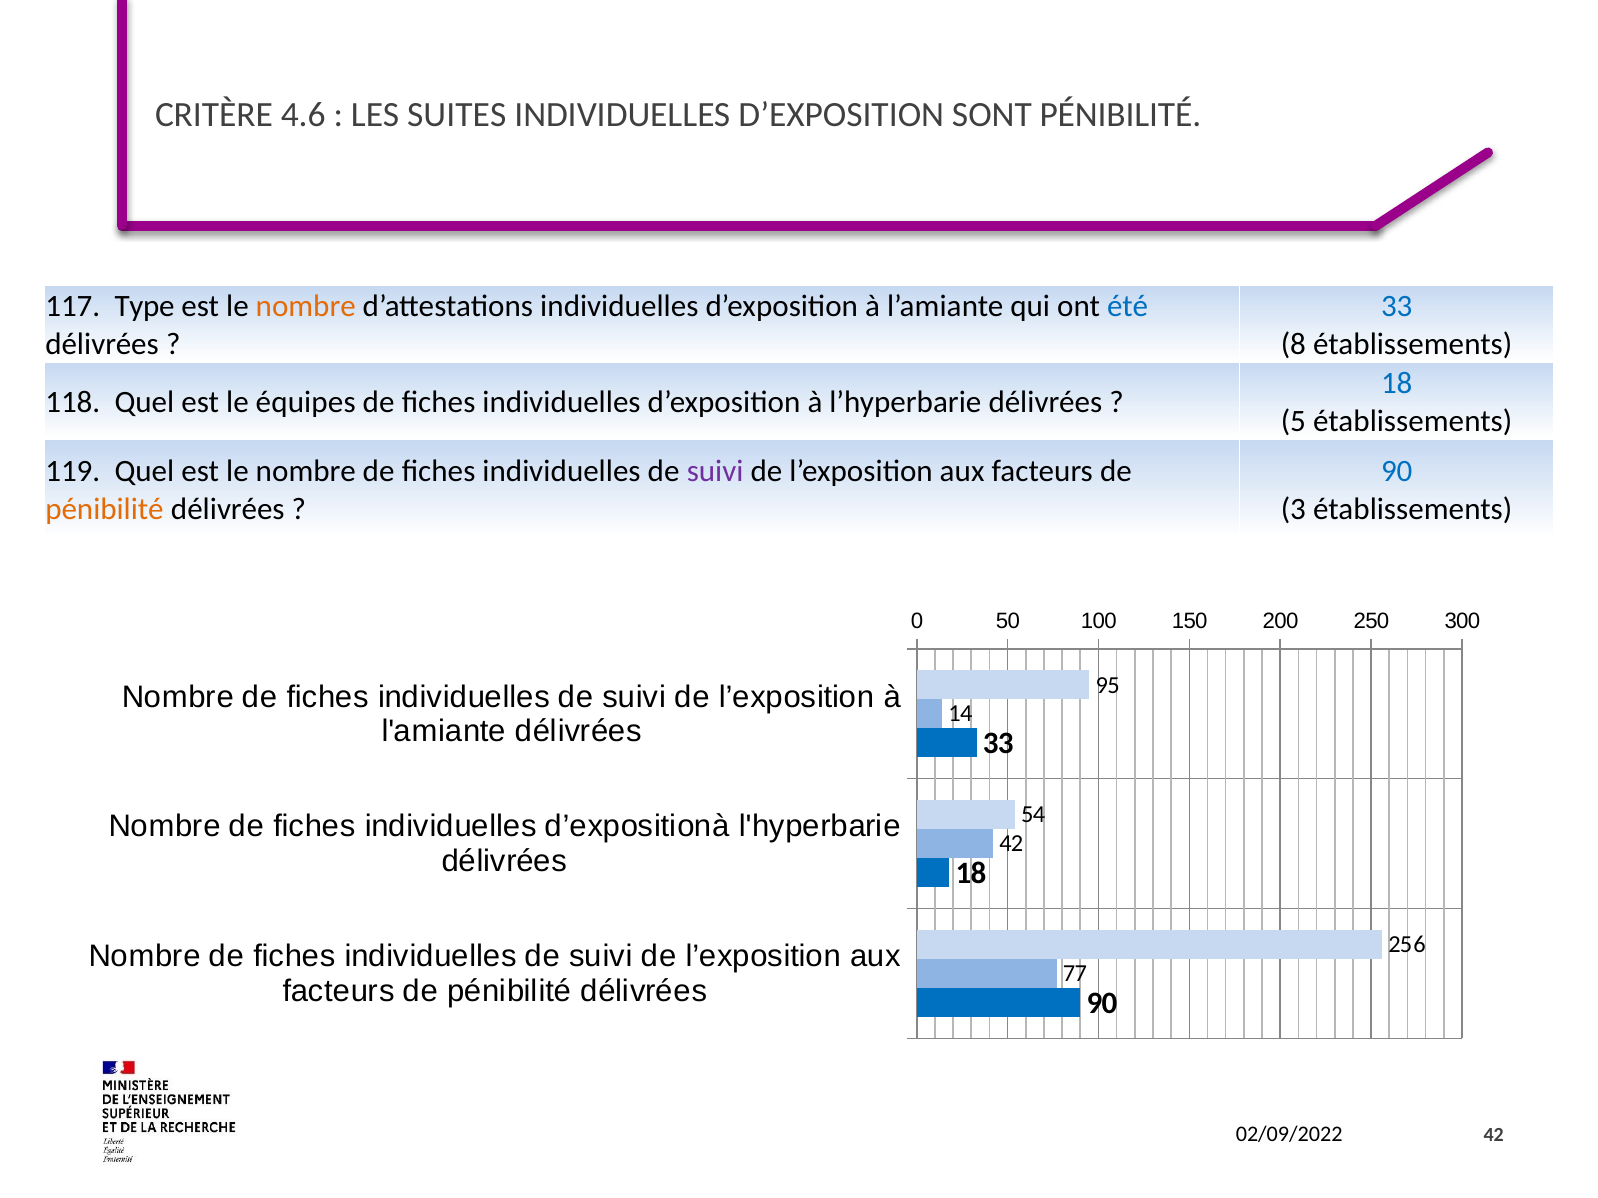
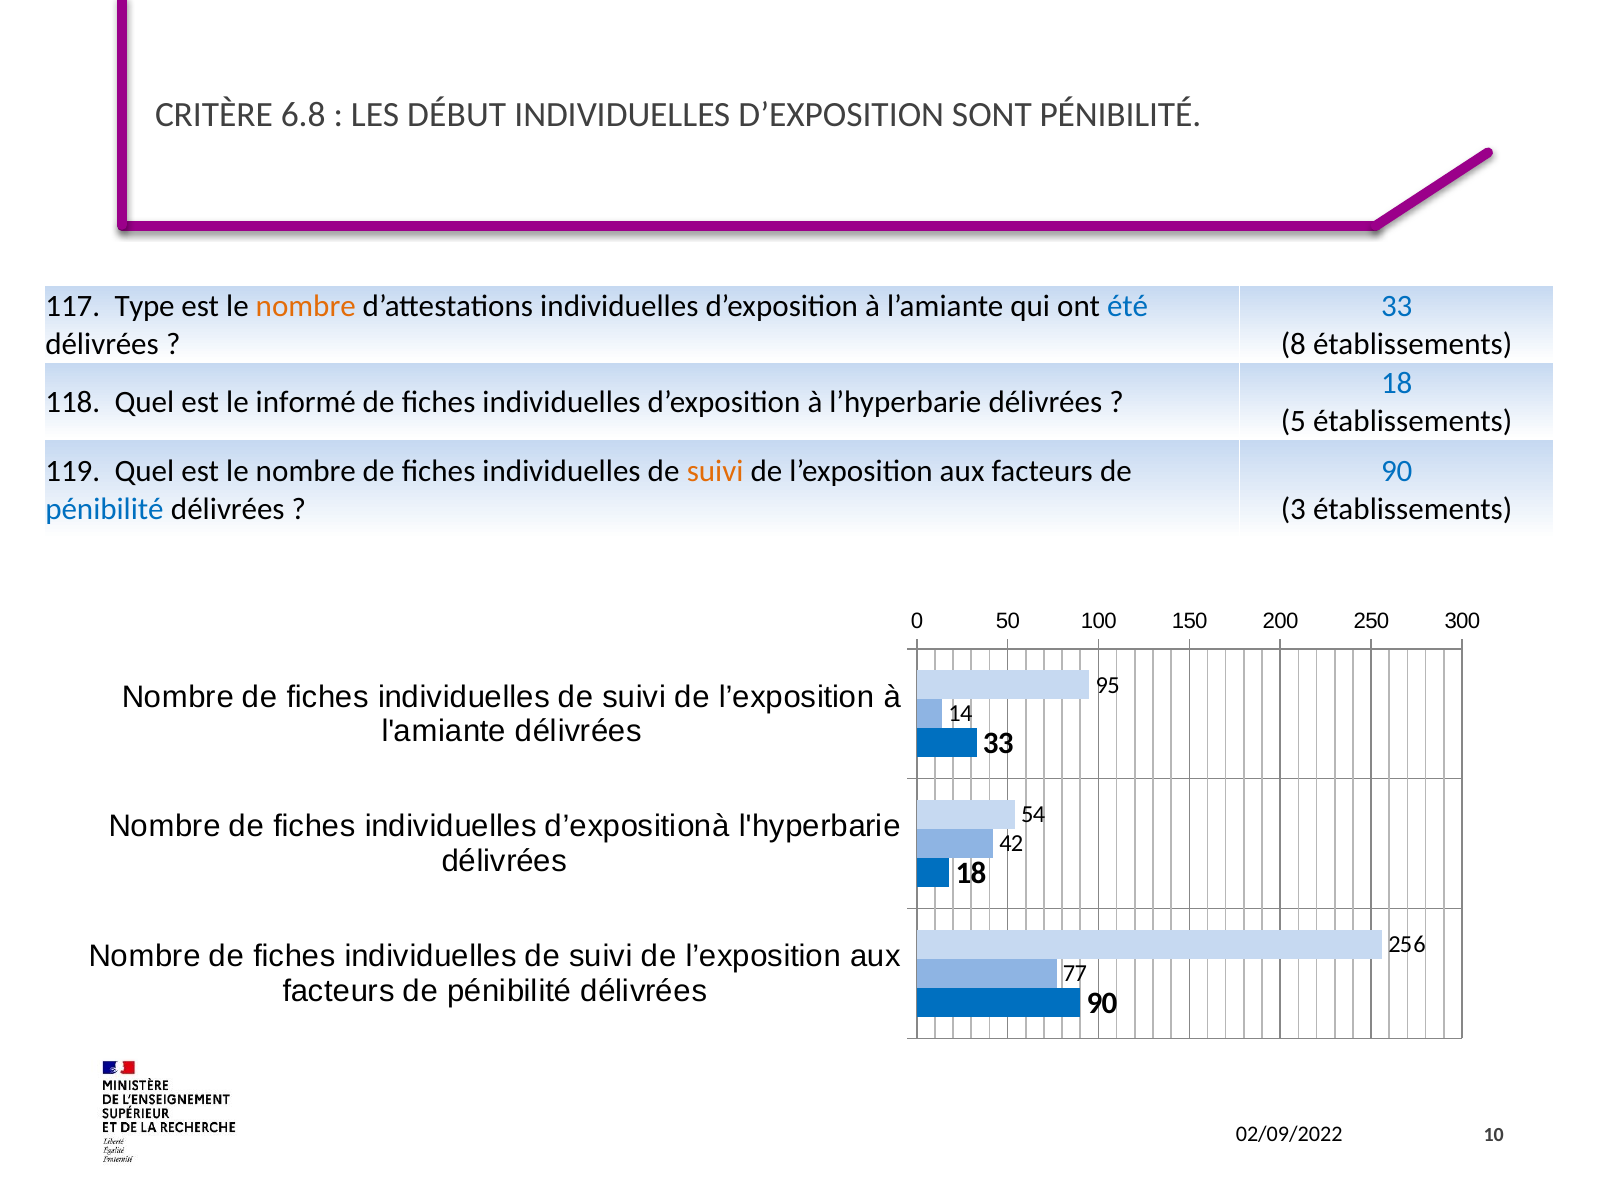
4.6: 4.6 -> 6.8
SUITES: SUITES -> DÉBUT
équipes: équipes -> informé
suivi at (715, 472) colour: purple -> orange
pénibilité at (104, 510) colour: orange -> blue
42 at (1494, 1136): 42 -> 10
